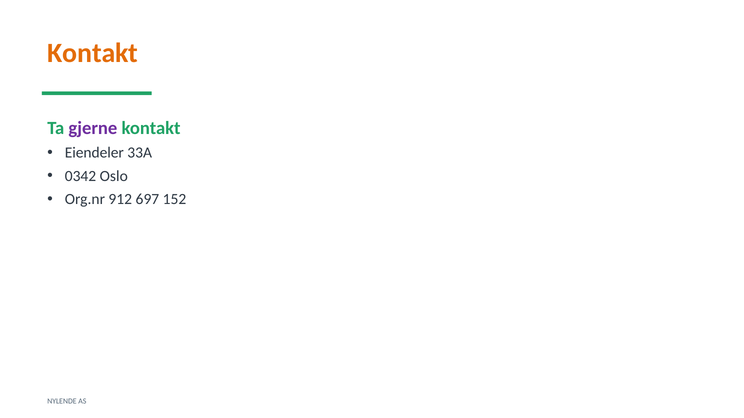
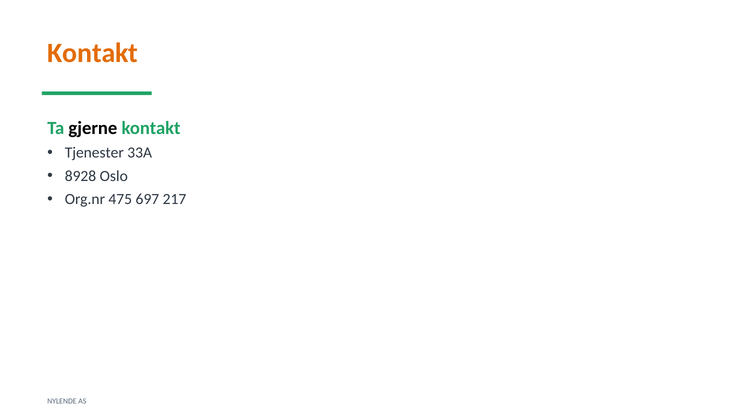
gjerne colour: purple -> black
Eiendeler: Eiendeler -> Tjenester
0342: 0342 -> 8928
912: 912 -> 475
152: 152 -> 217
